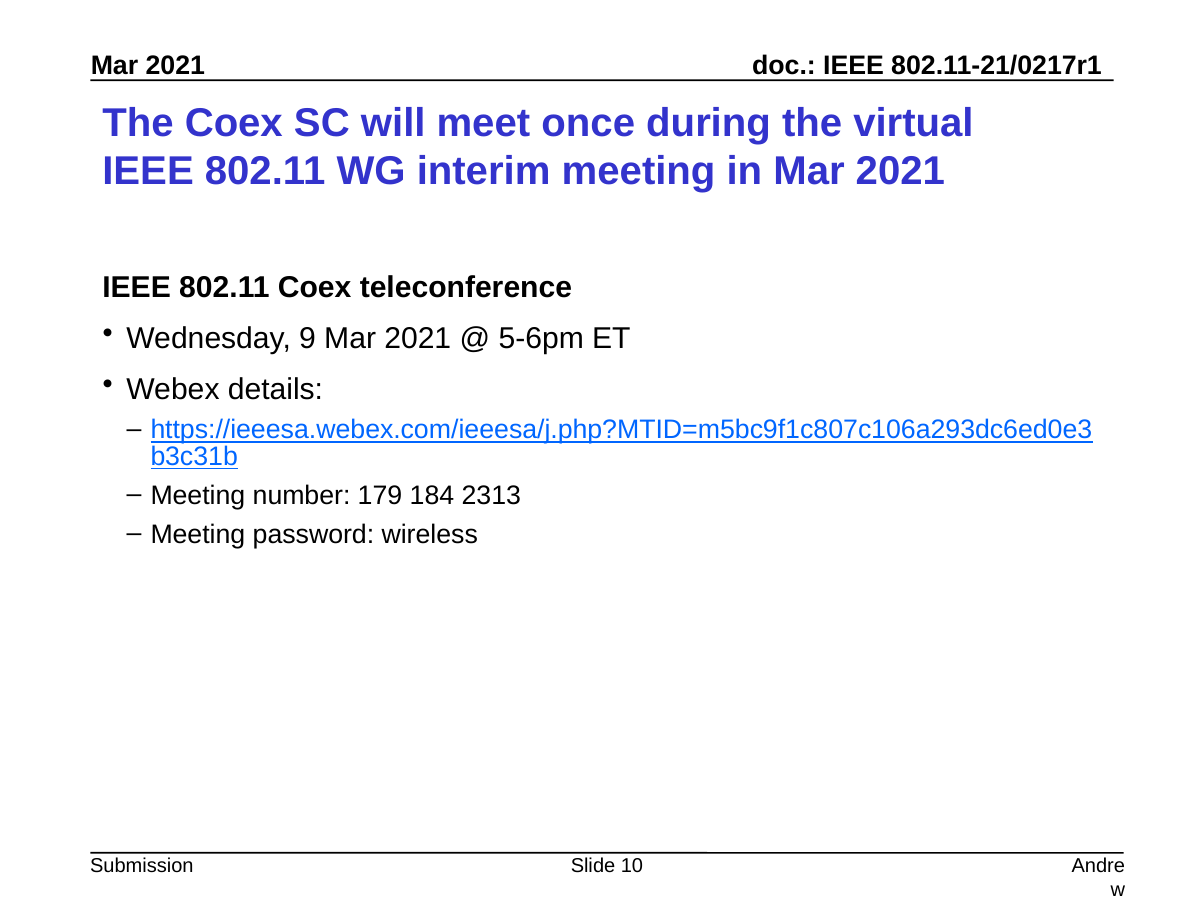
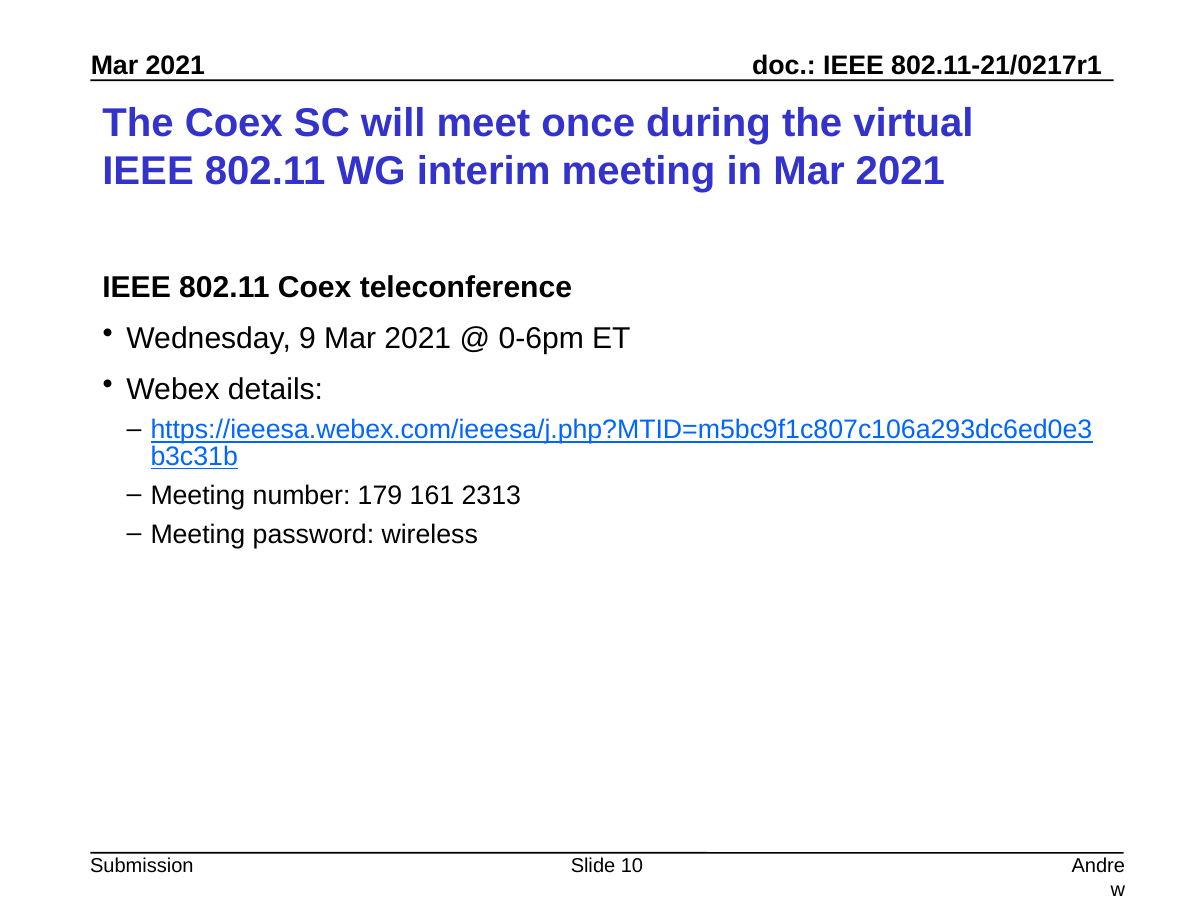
5-6pm: 5-6pm -> 0-6pm
184: 184 -> 161
